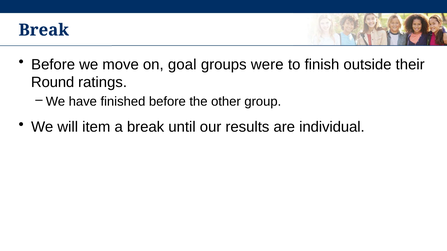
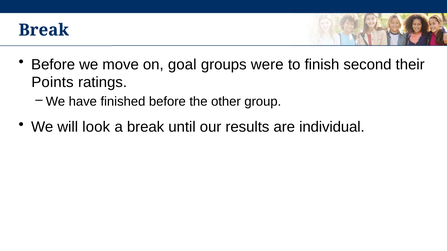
outside: outside -> second
Round: Round -> Points
item: item -> look
